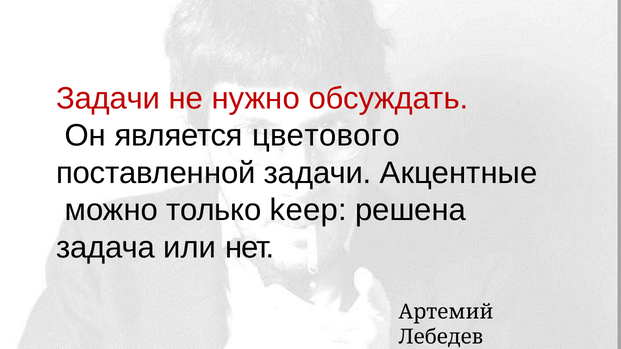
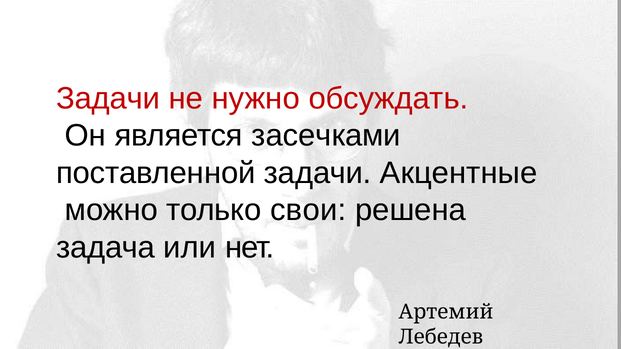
цветового: цветового -> засечками
keep: keep -> свои
